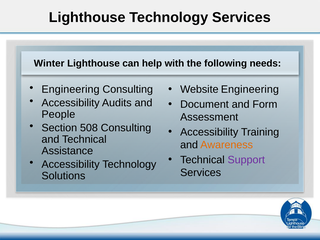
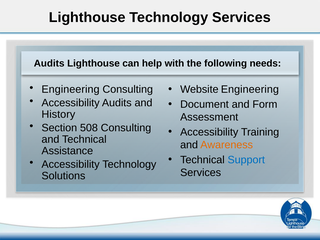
Winter at (49, 63): Winter -> Audits
People: People -> History
Support colour: purple -> blue
